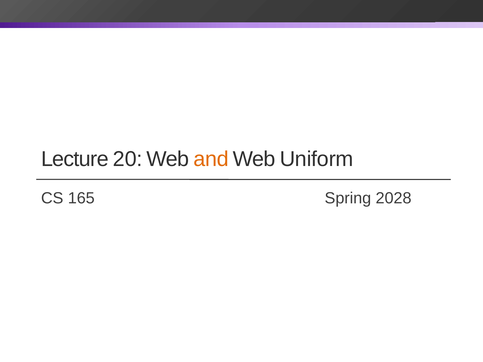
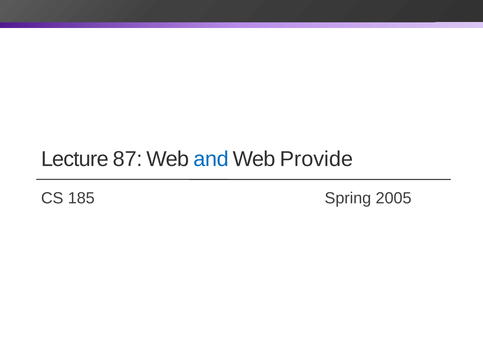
20: 20 -> 87
and colour: orange -> blue
Uniform: Uniform -> Provide
165: 165 -> 185
2028: 2028 -> 2005
